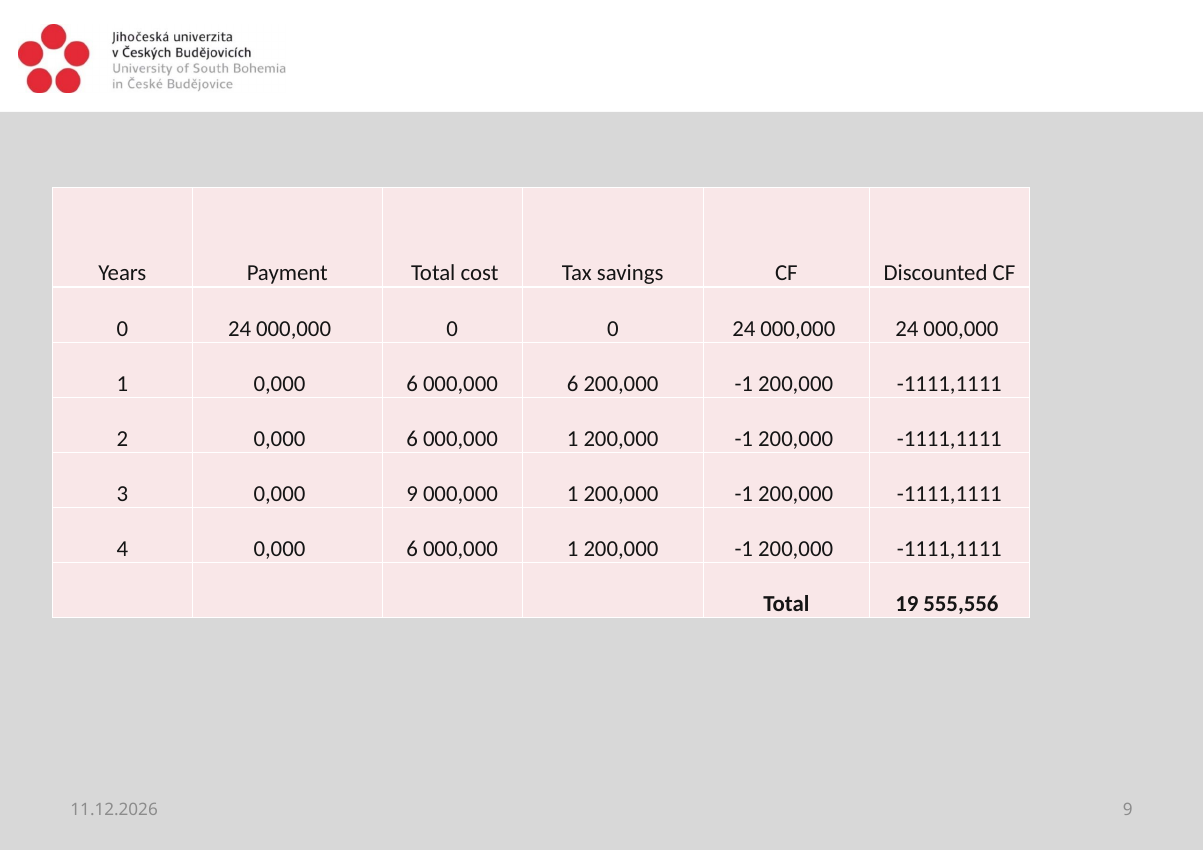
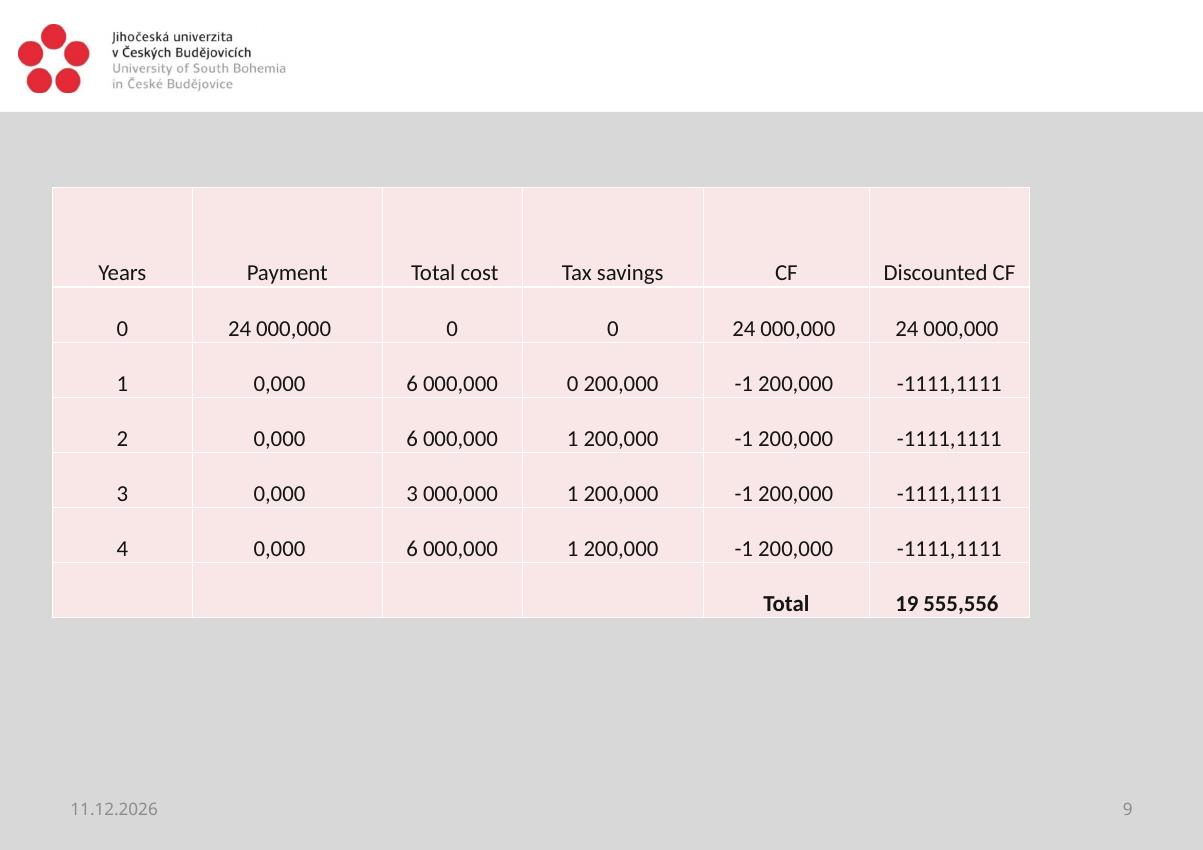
6 000,000 6: 6 -> 0
0,000 9: 9 -> 3
